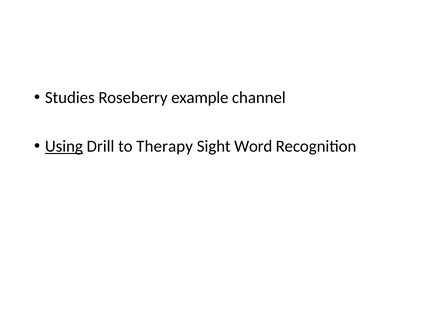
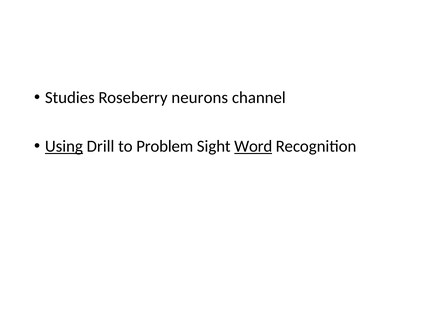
example: example -> neurons
Therapy: Therapy -> Problem
Word underline: none -> present
